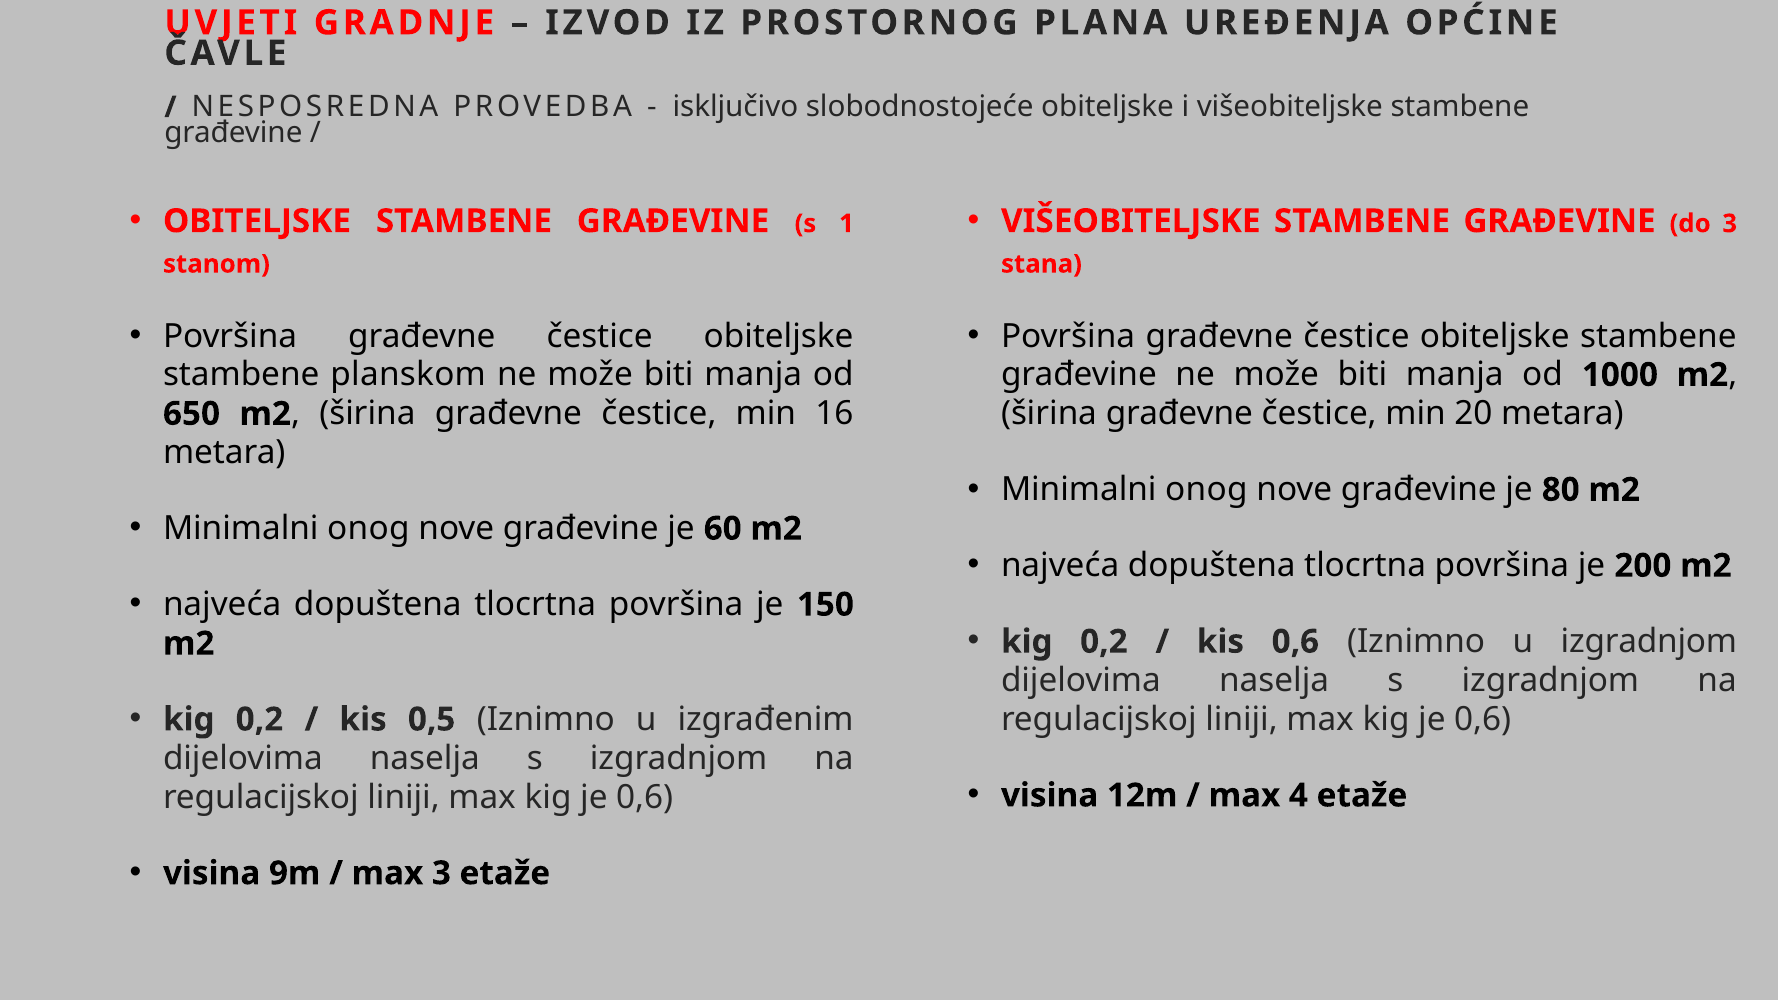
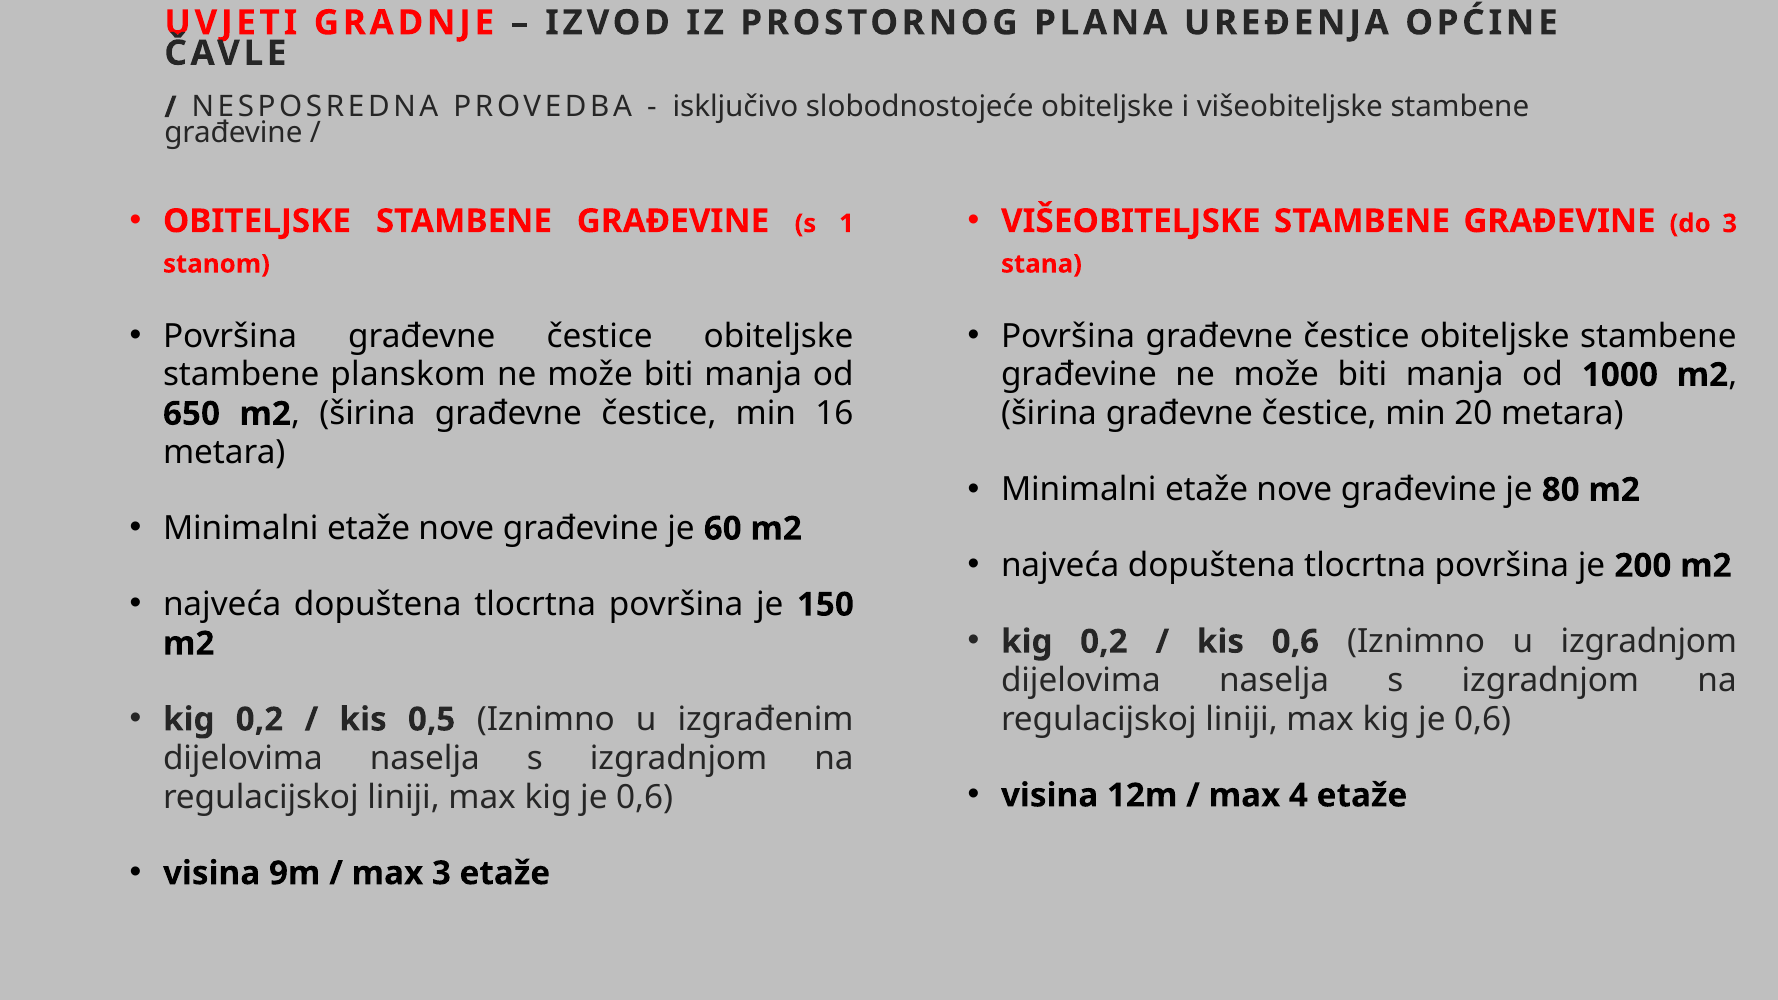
onog at (1206, 490): onog -> etaže
onog at (368, 529): onog -> etaže
